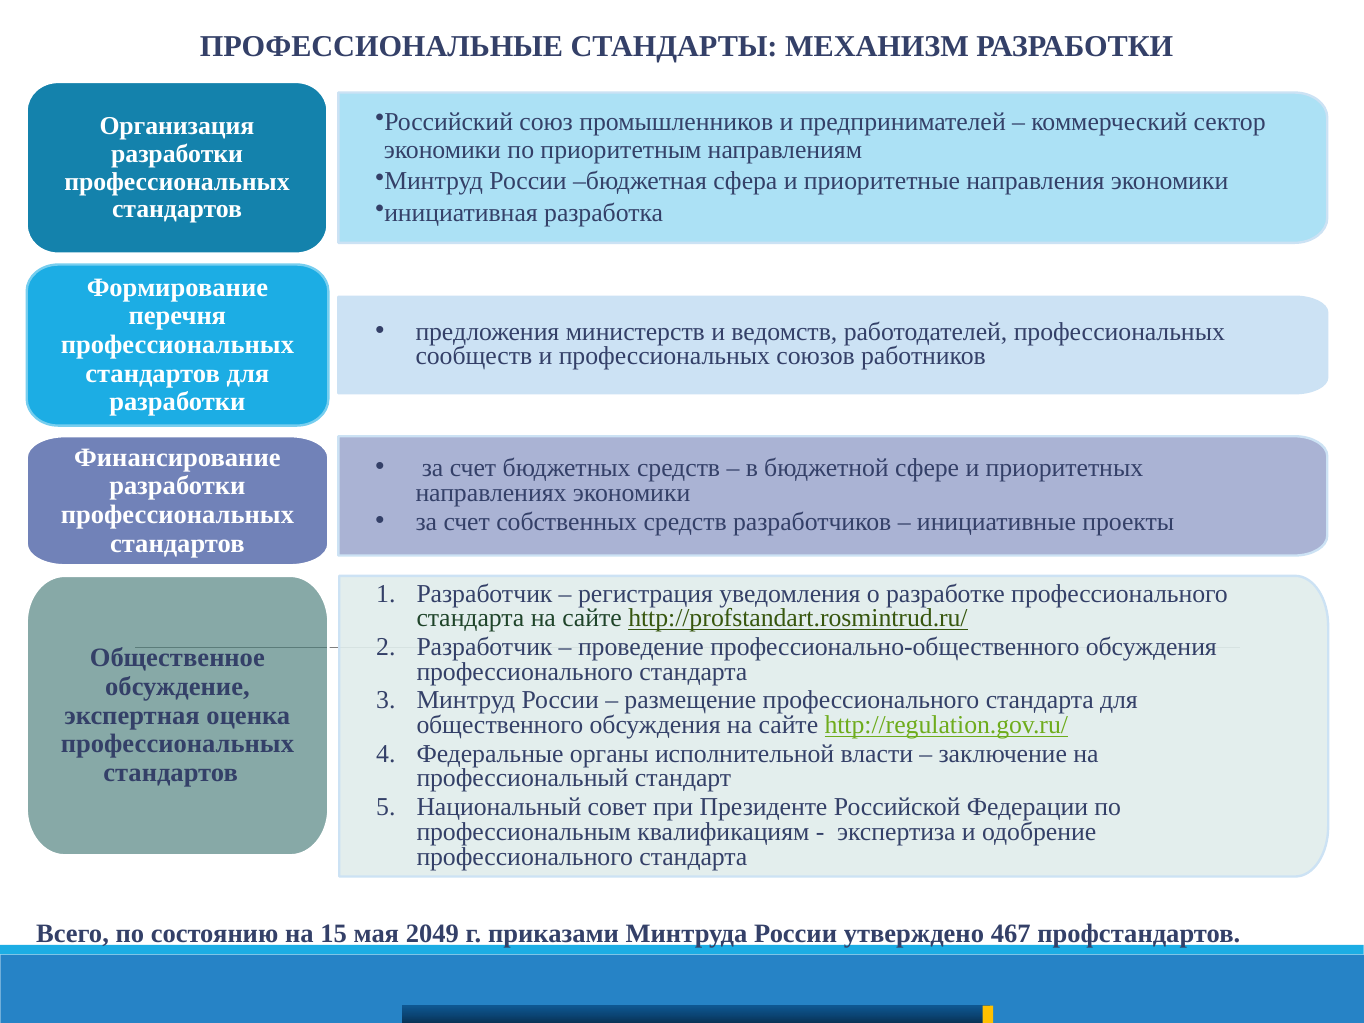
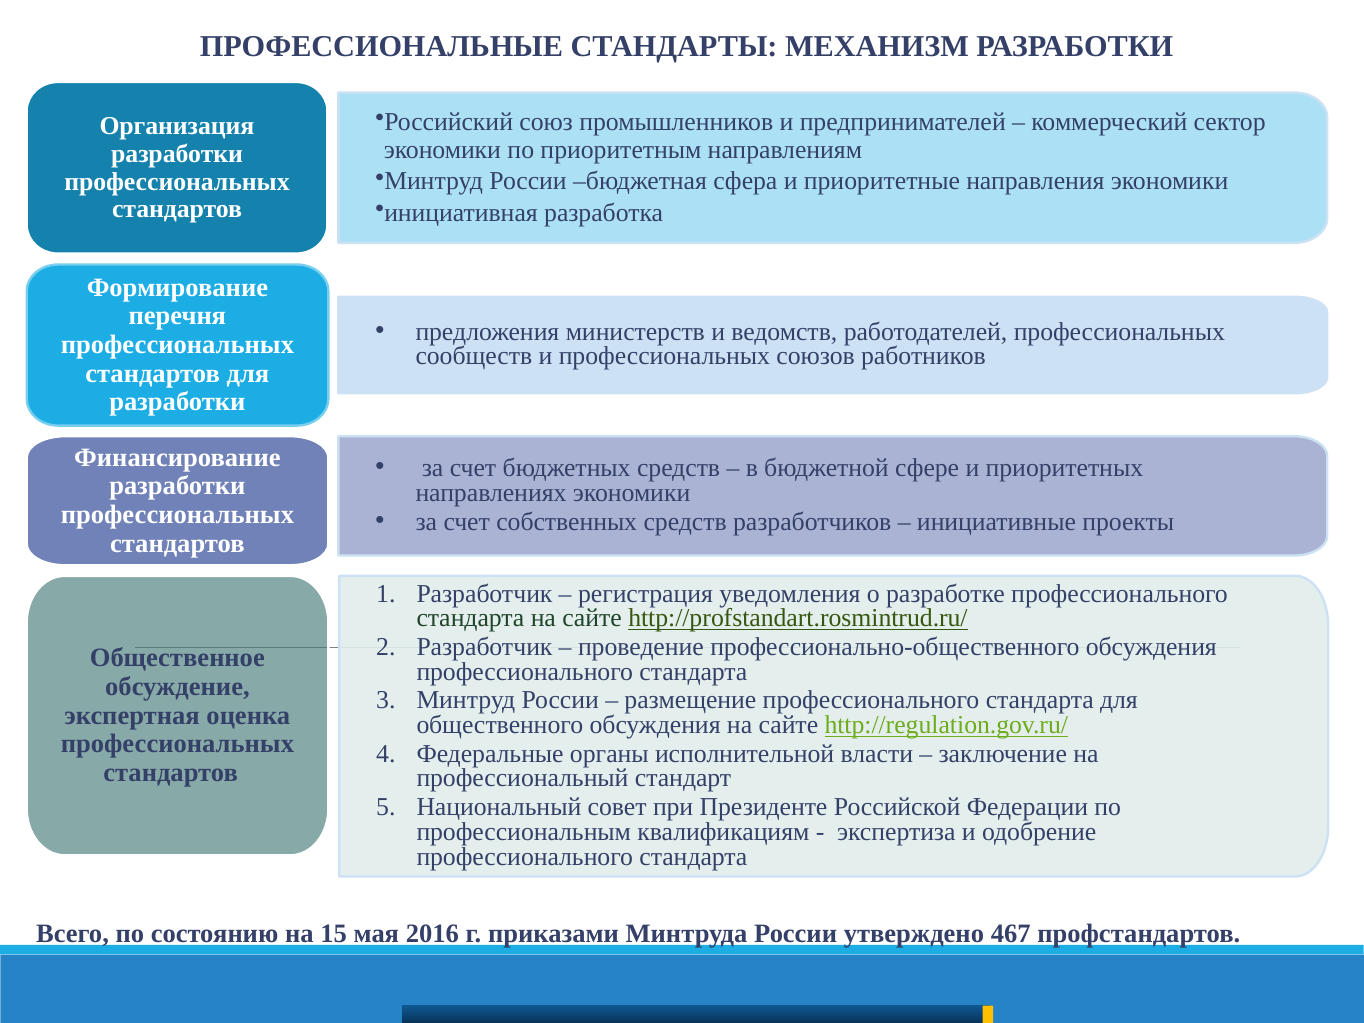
2049: 2049 -> 2016
